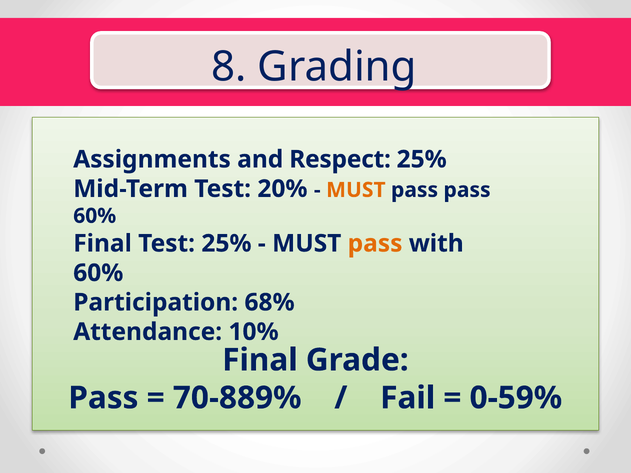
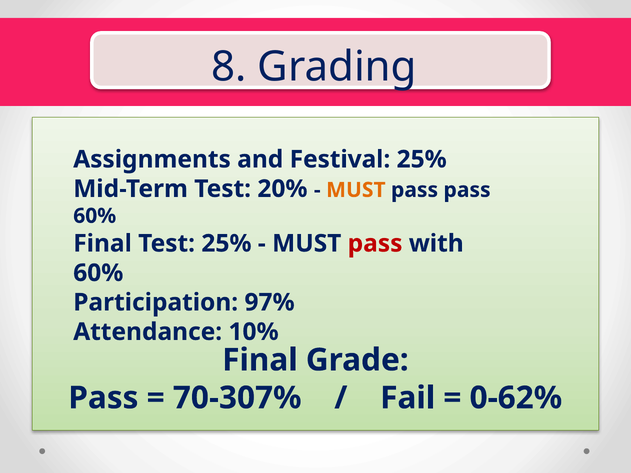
Respect: Respect -> Festival
pass at (375, 244) colour: orange -> red
68%: 68% -> 97%
70-889%: 70-889% -> 70-307%
0-59%: 0-59% -> 0-62%
